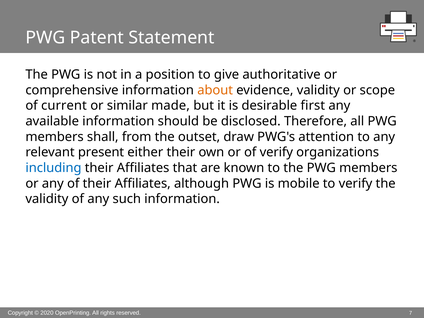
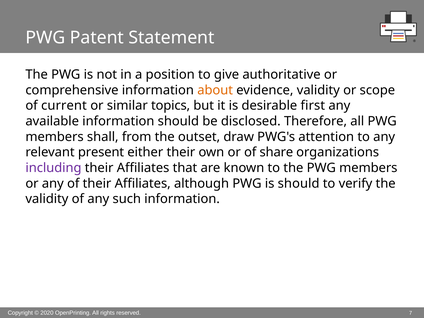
made: made -> topics
of verify: verify -> share
including colour: blue -> purple
is mobile: mobile -> should
